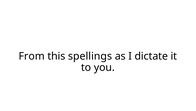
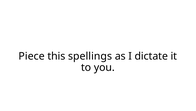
From: From -> Piece
